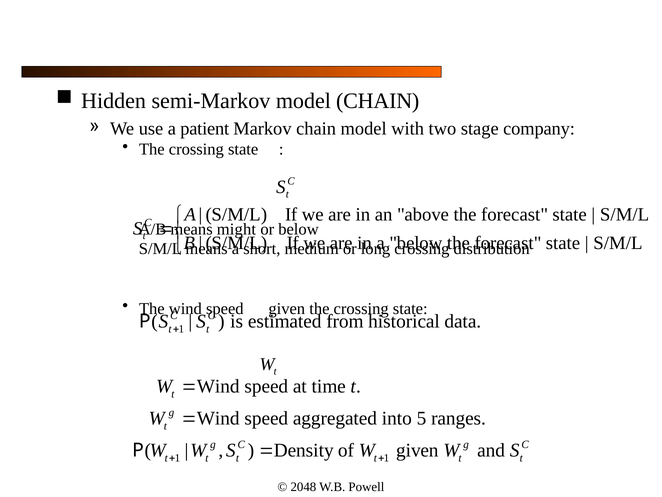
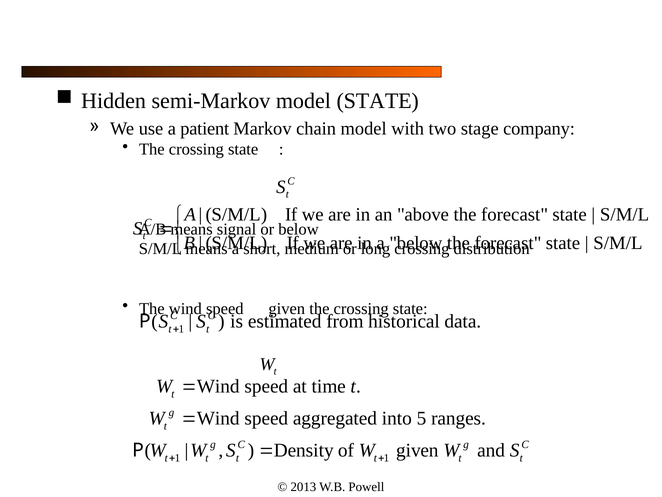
model CHAIN: CHAIN -> STATE
might: might -> signal
2048: 2048 -> 2013
